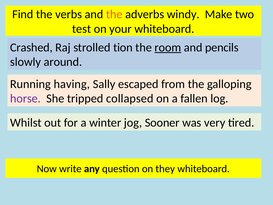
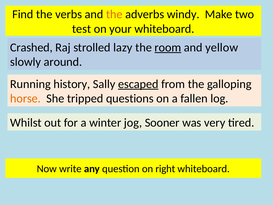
tion: tion -> lazy
pencils: pencils -> yellow
having: having -> history
escaped underline: none -> present
horse colour: purple -> orange
collapsed: collapsed -> questions
they: they -> right
